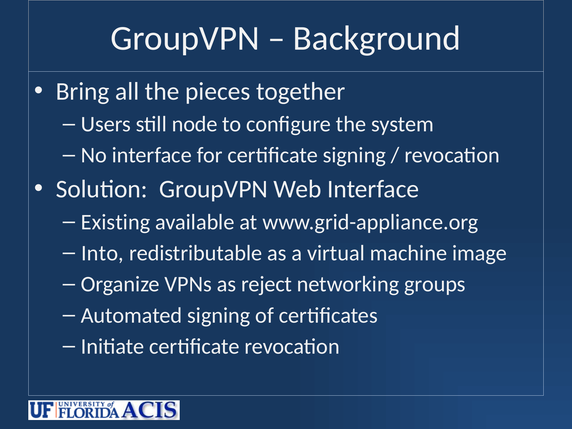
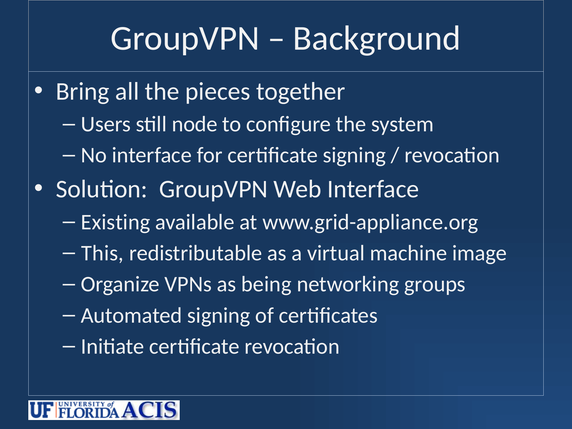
Into: Into -> This
reject: reject -> being
